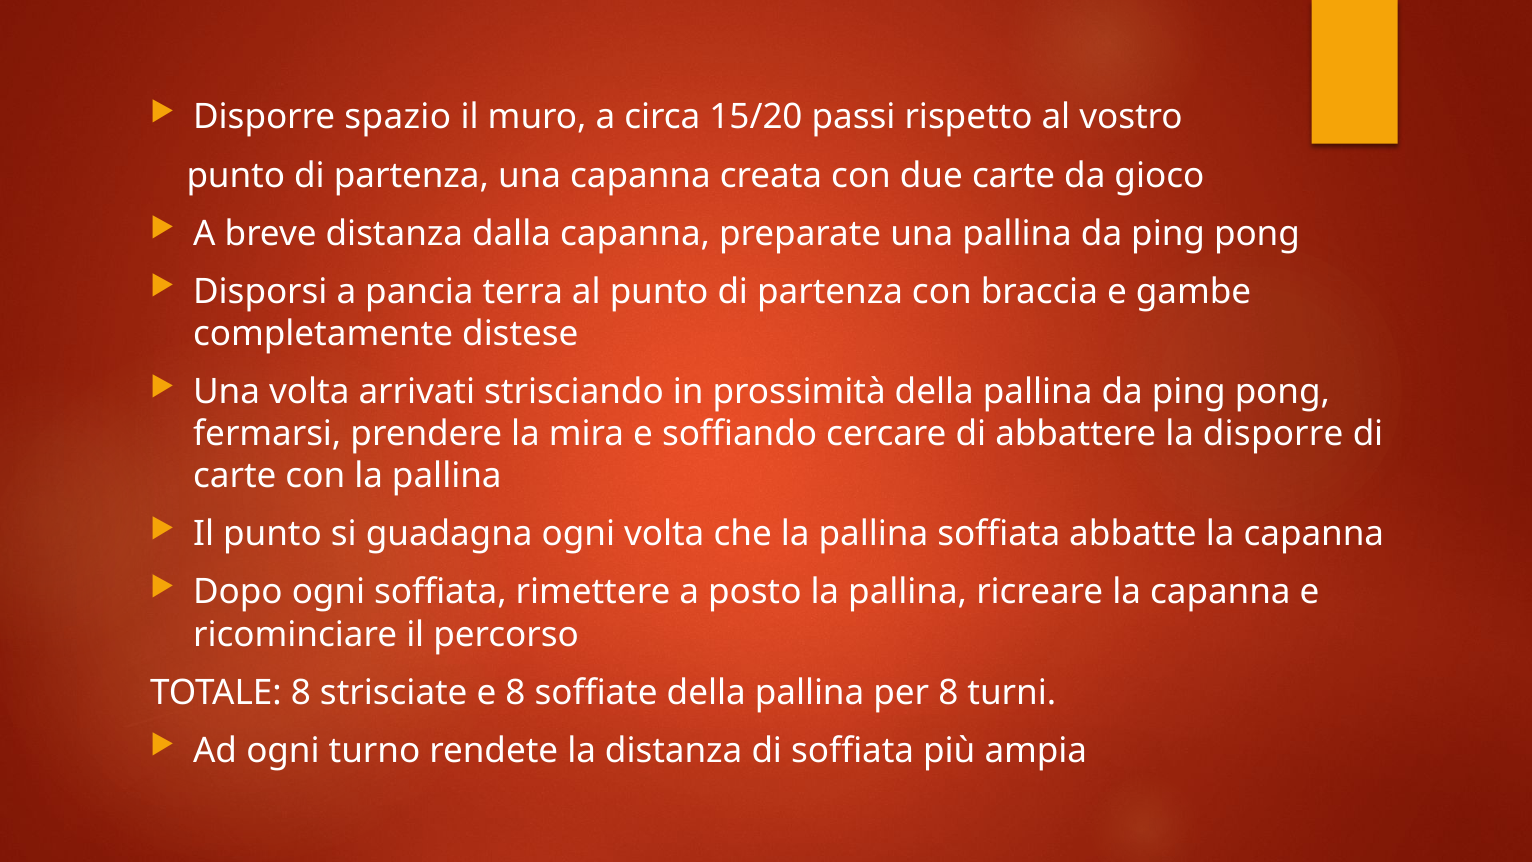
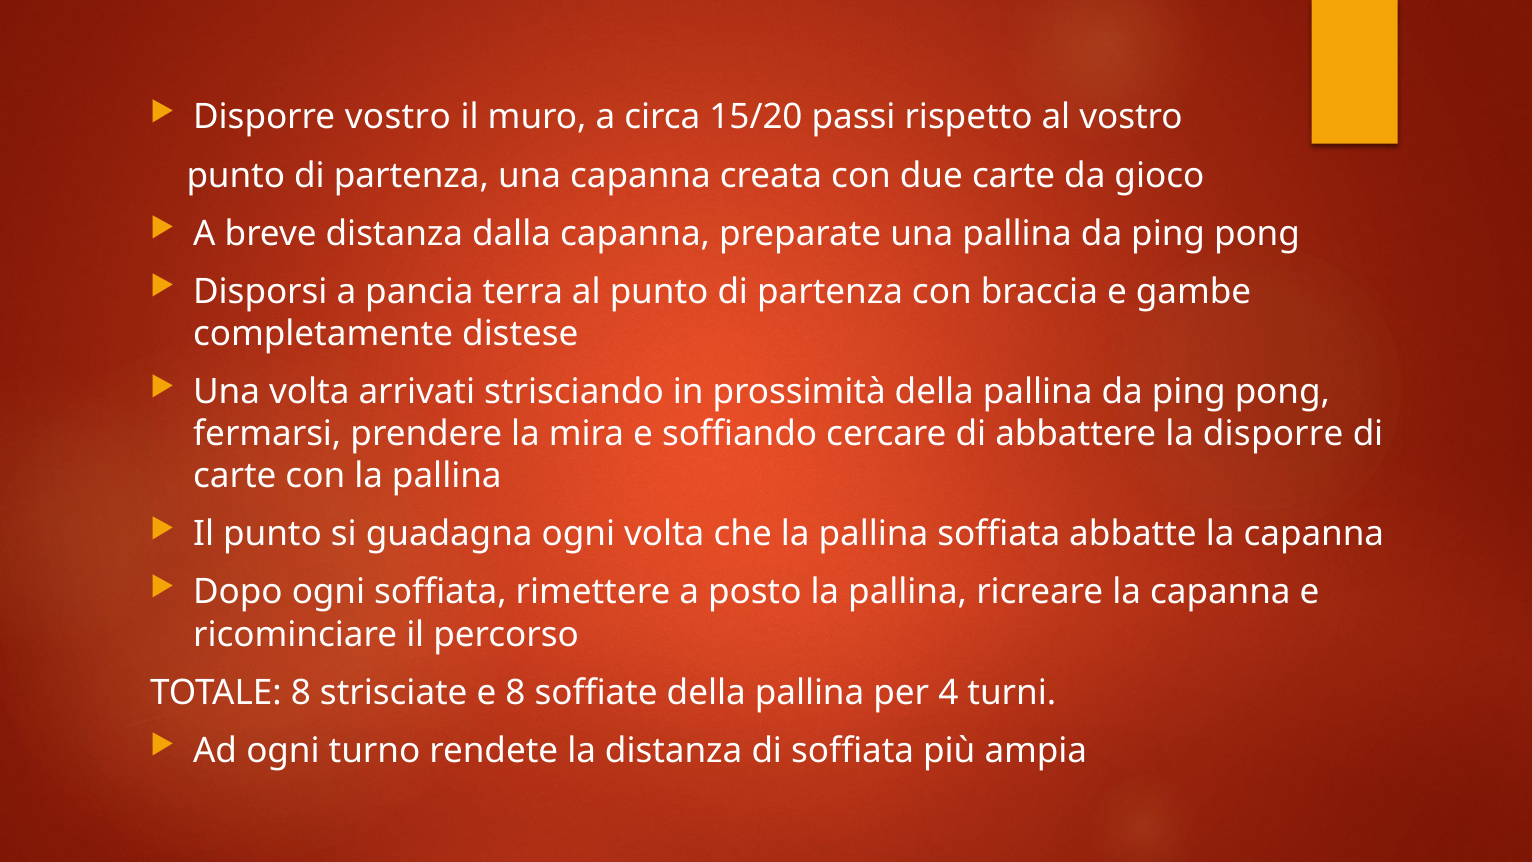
Disporre spazio: spazio -> vostro
per 8: 8 -> 4
